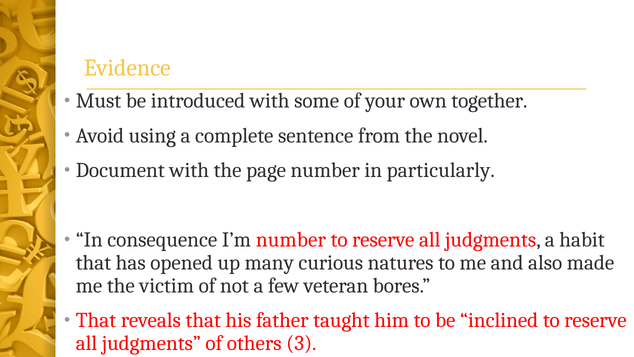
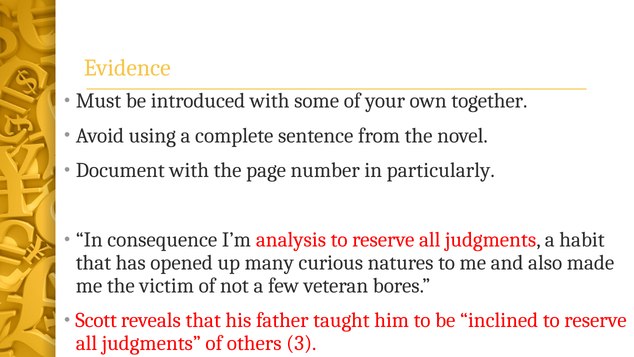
I’m number: number -> analysis
That at (96, 320): That -> Scott
